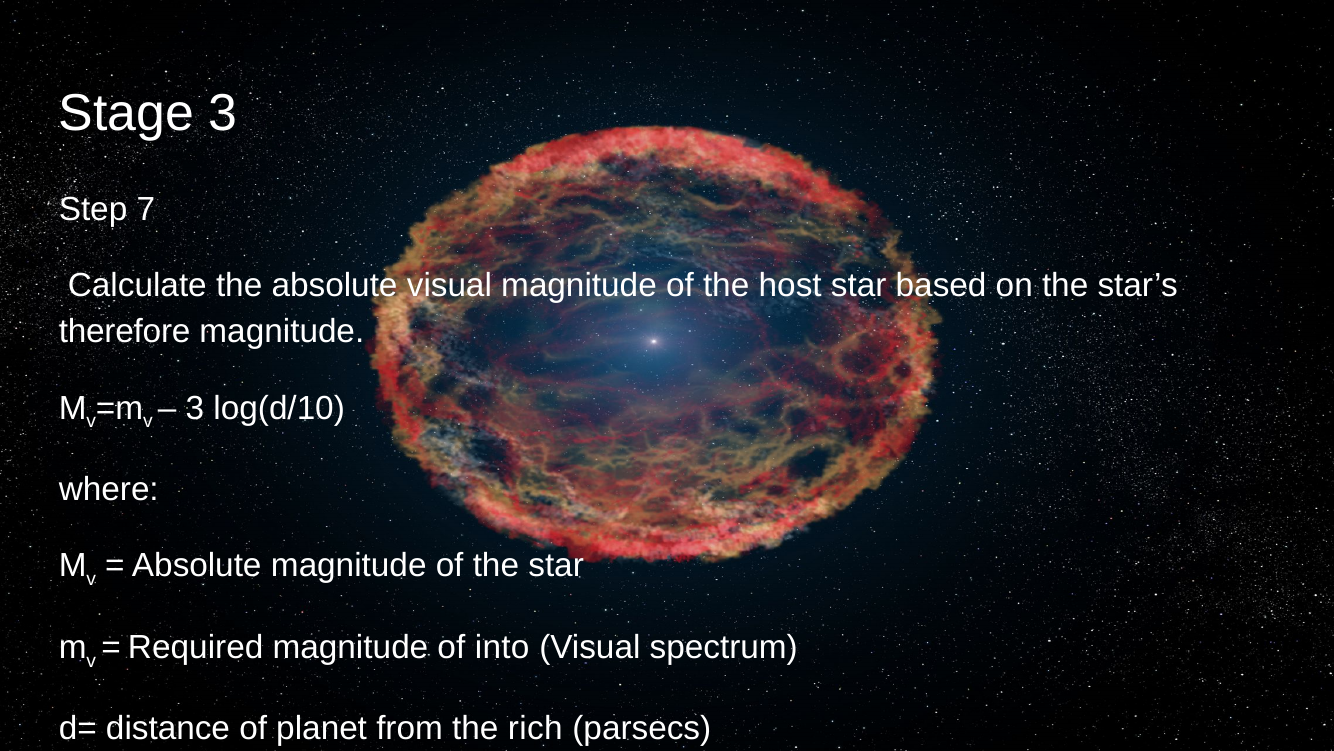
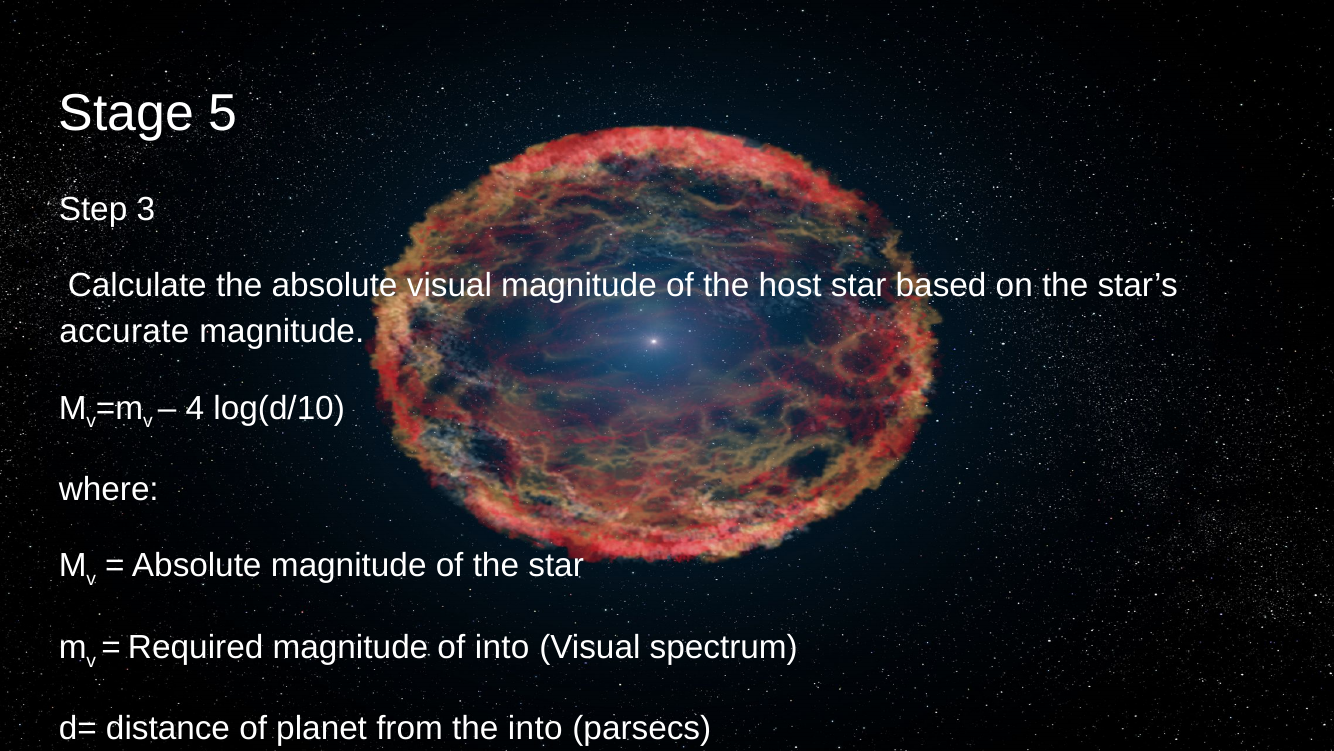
Stage 3: 3 -> 5
7: 7 -> 3
therefore: therefore -> accurate
3 at (195, 408): 3 -> 4
the rich: rich -> into
